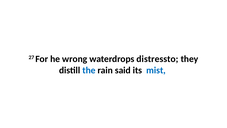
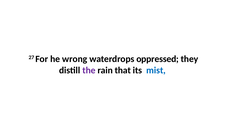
distressto: distressto -> oppressed
the colour: blue -> purple
said: said -> that
